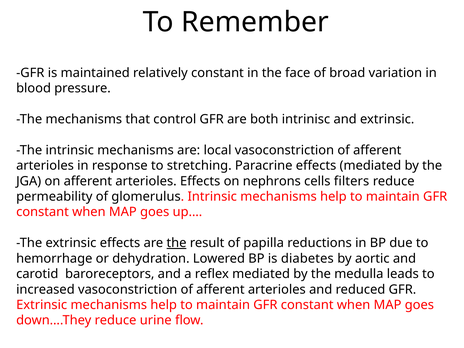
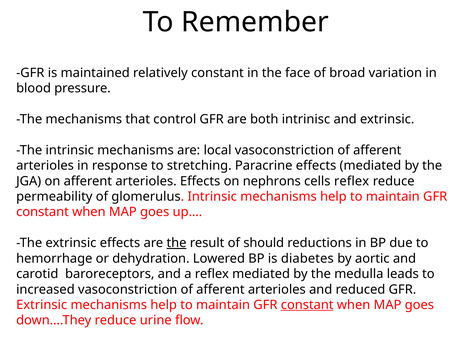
cells filters: filters -> reflex
papilla: papilla -> should
constant at (307, 305) underline: none -> present
